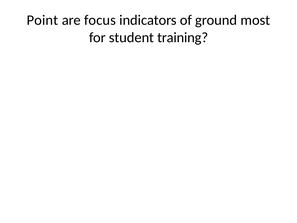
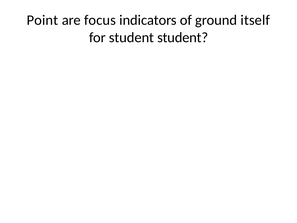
most: most -> itself
student training: training -> student
